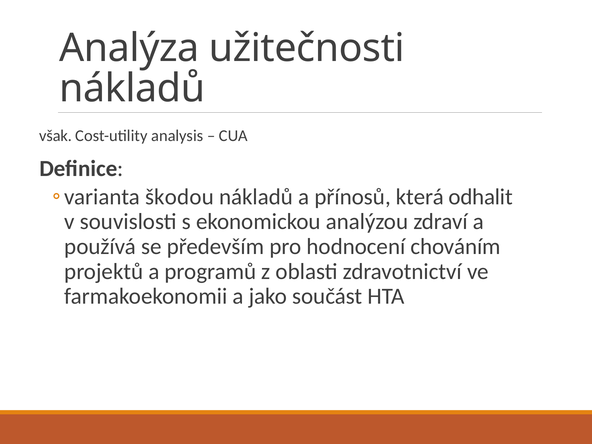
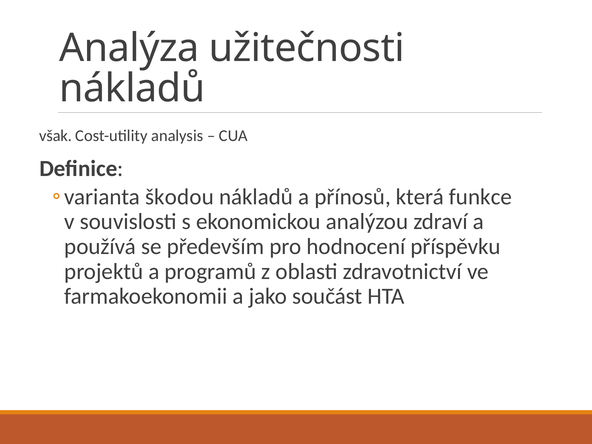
odhalit: odhalit -> funkce
chováním: chováním -> příspěvku
